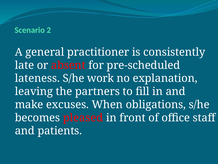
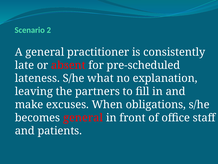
work: work -> what
becomes pleased: pleased -> general
